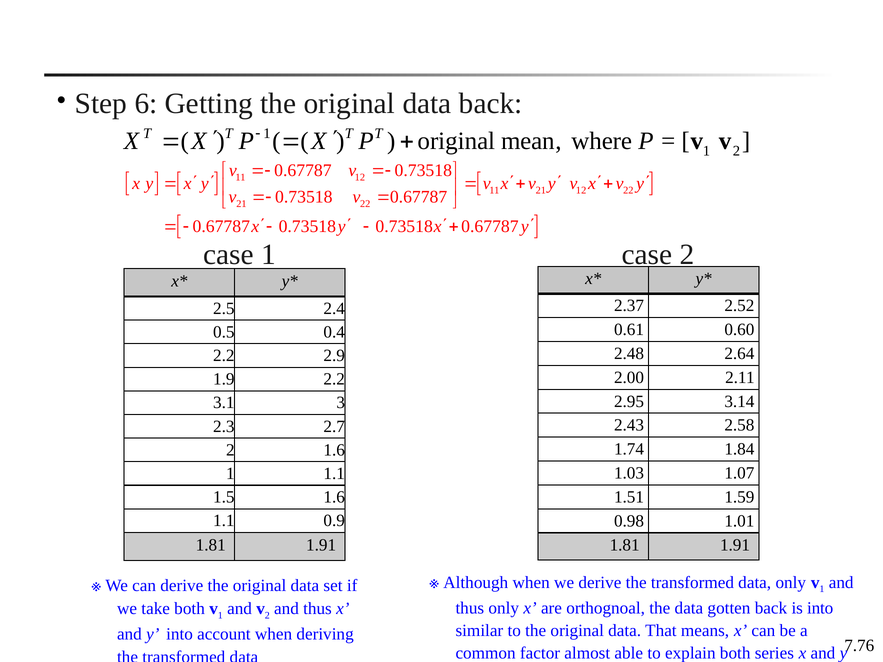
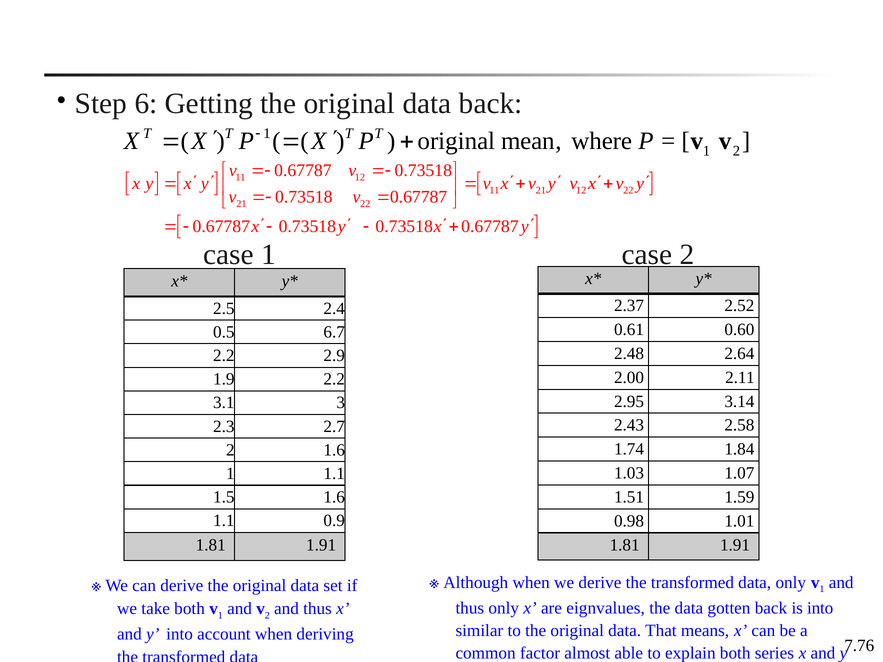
0.4: 0.4 -> 6.7
orthognoal: orthognoal -> eignvalues
